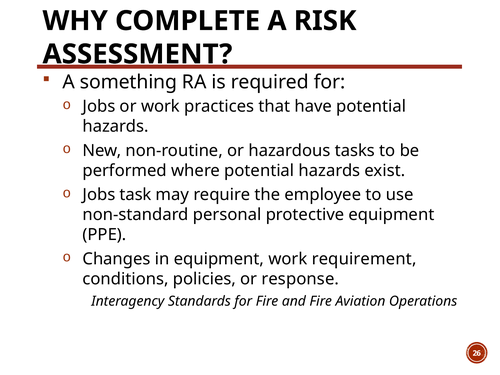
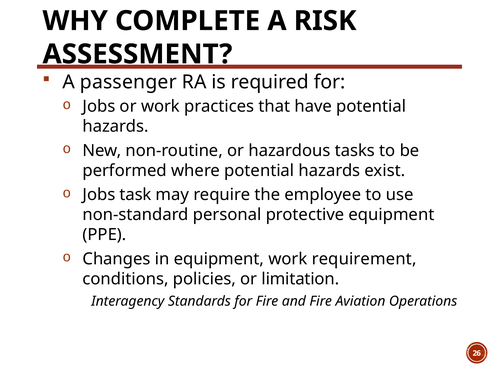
something: something -> passenger
response: response -> limitation
